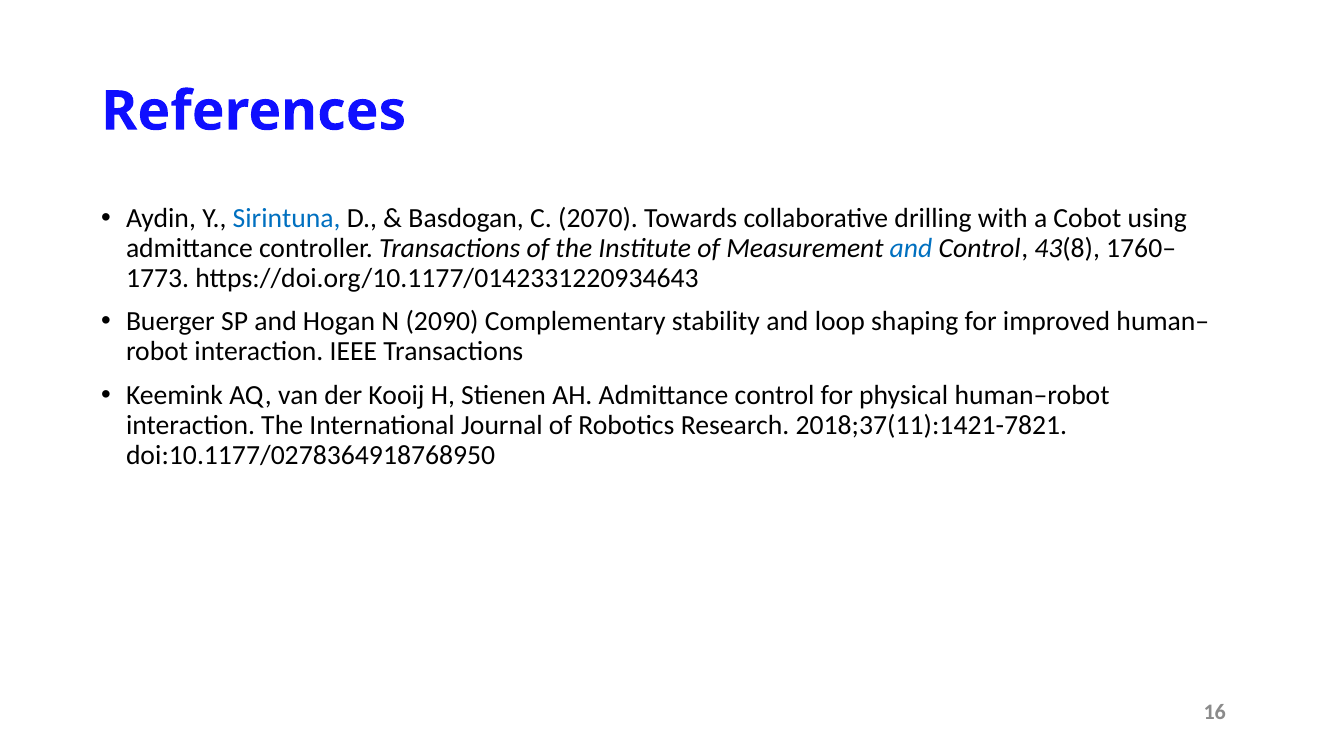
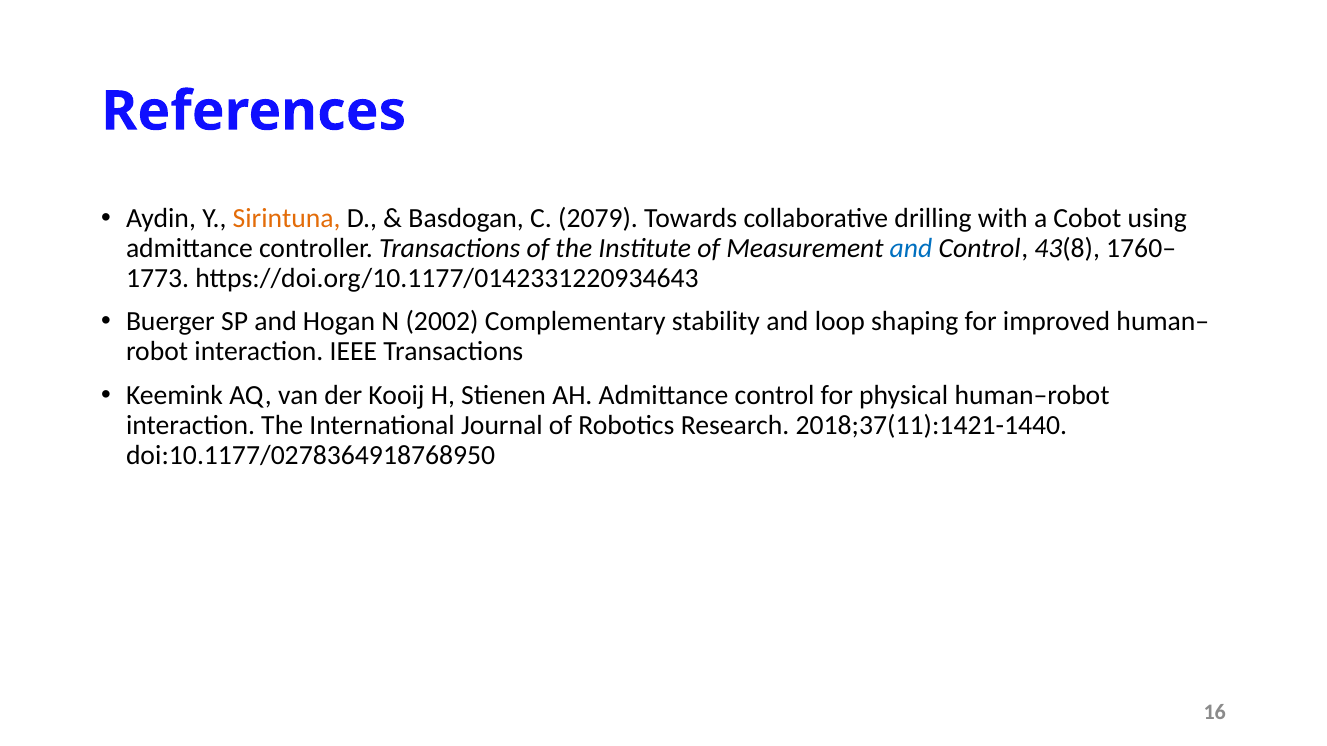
Sirintuna colour: blue -> orange
2070: 2070 -> 2079
2090: 2090 -> 2002
2018;37(11):1421-7821: 2018;37(11):1421-7821 -> 2018;37(11):1421-1440
